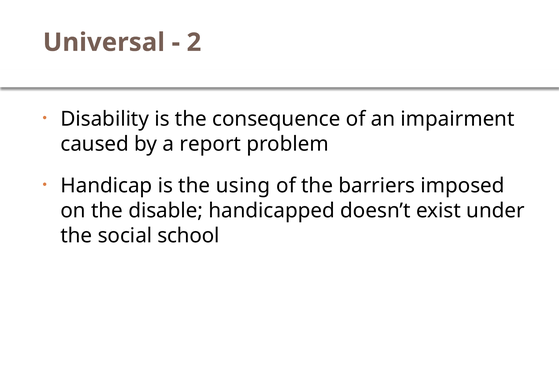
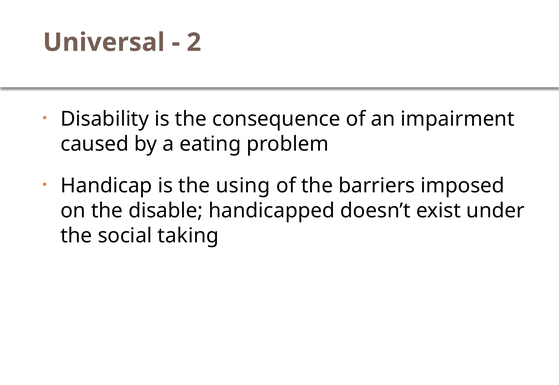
report: report -> eating
school: school -> taking
